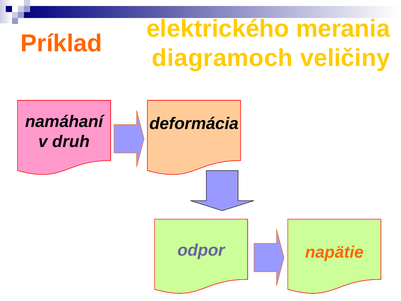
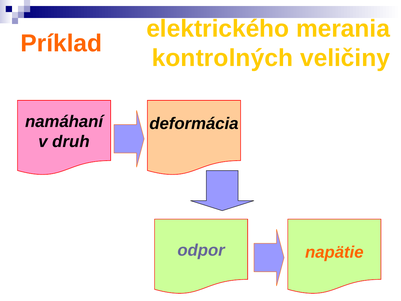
diagramoch: diagramoch -> kontrolných
